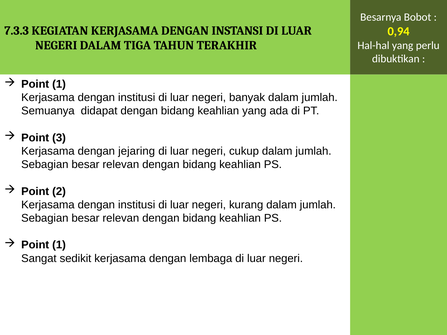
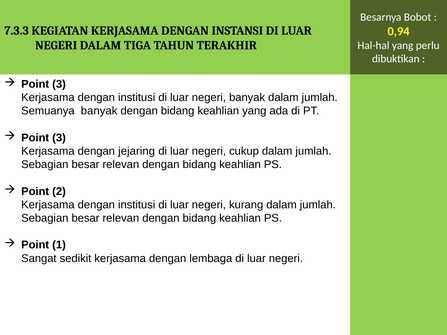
1 at (59, 84): 1 -> 3
Semuanya didapat: didapat -> banyak
